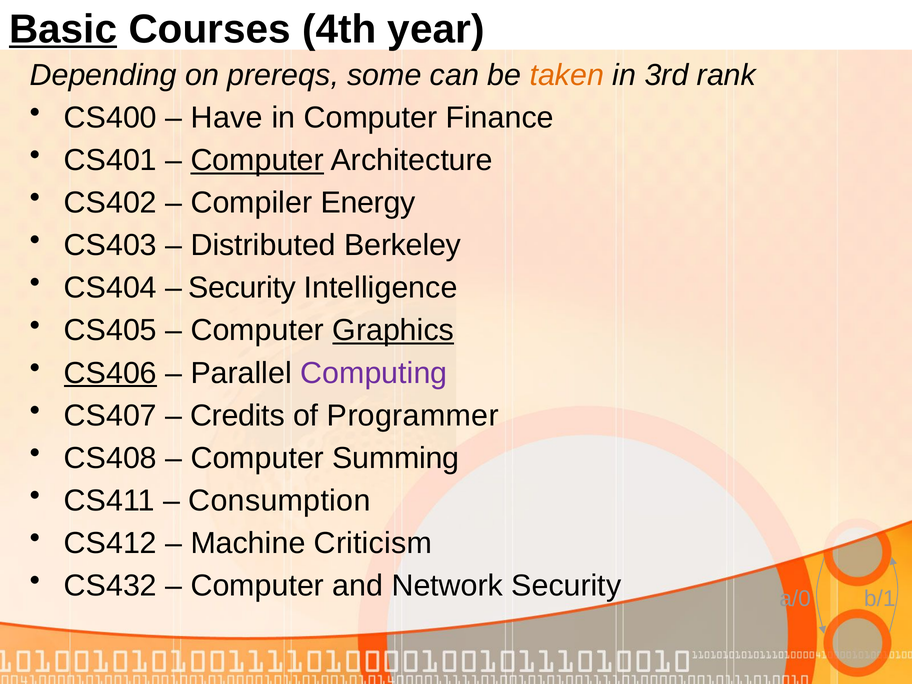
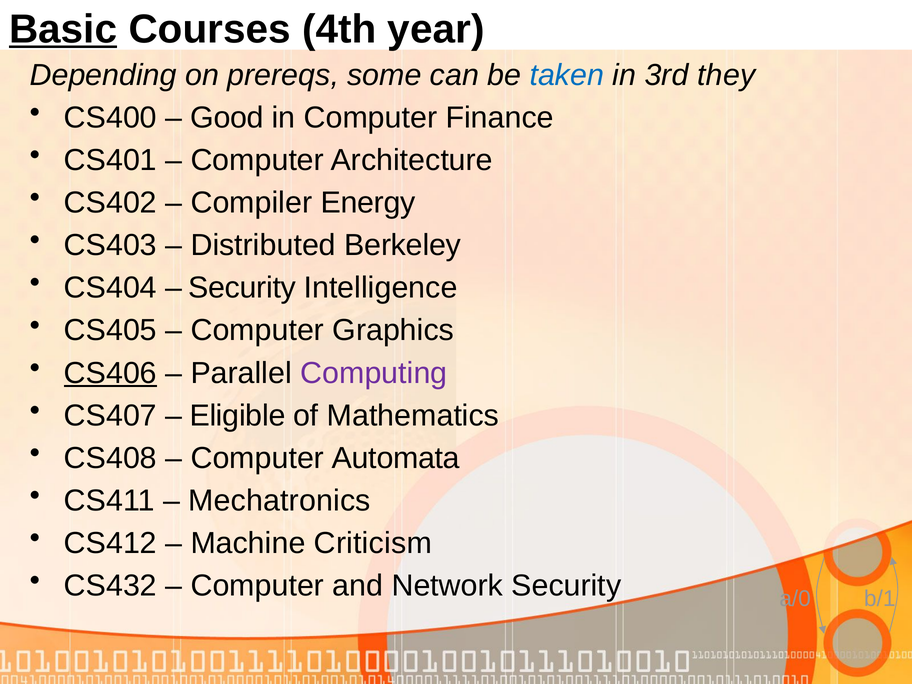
taken colour: orange -> blue
rank: rank -> they
Have: Have -> Good
Computer at (257, 160) underline: present -> none
Graphics underline: present -> none
Credits: Credits -> Eligible
Programmer: Programmer -> Mathematics
Summing: Summing -> Automata
Consumption: Consumption -> Mechatronics
